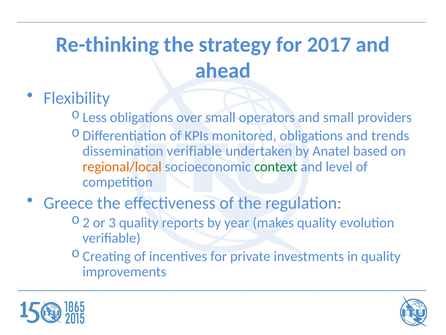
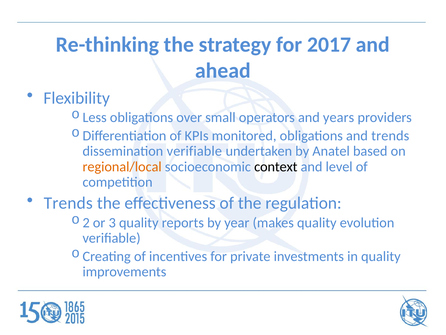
and small: small -> years
context colour: green -> black
Greece at (68, 203): Greece -> Trends
